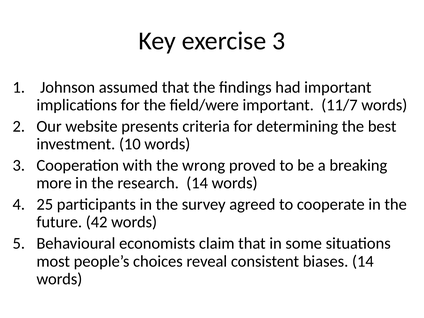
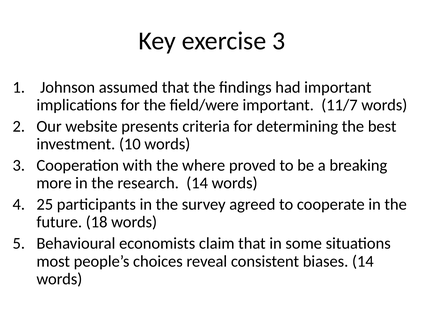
wrong: wrong -> where
42: 42 -> 18
